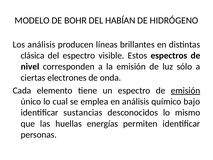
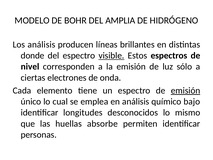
HABÍAN: HABÍAN -> AMPLIA
clásica: clásica -> donde
visible underline: none -> present
sustancias: sustancias -> longitudes
energías: energías -> absorbe
